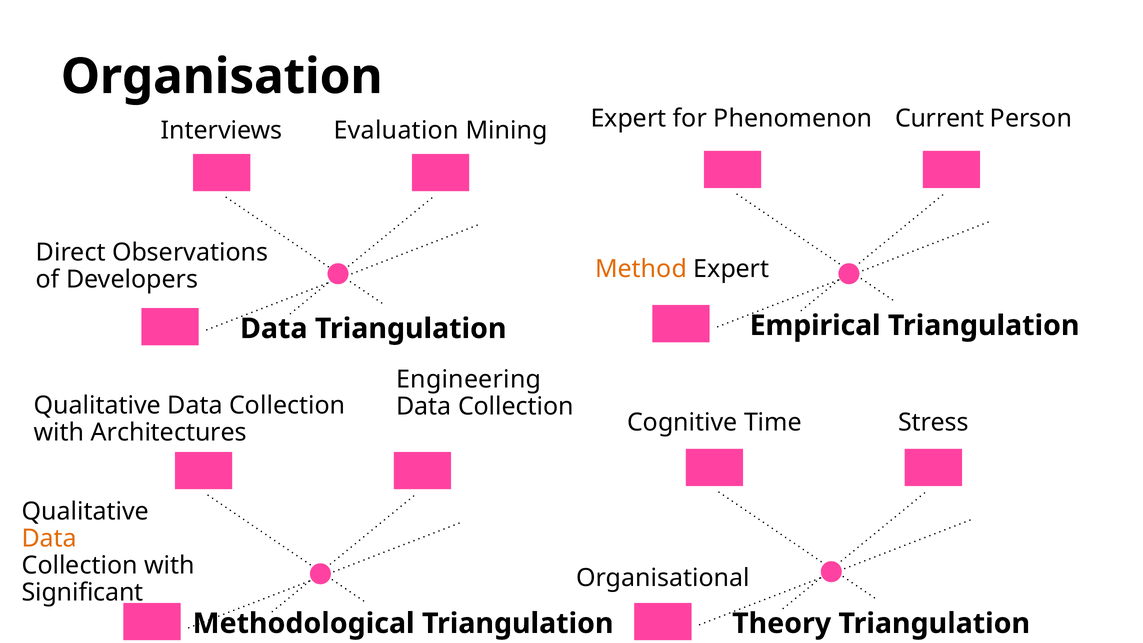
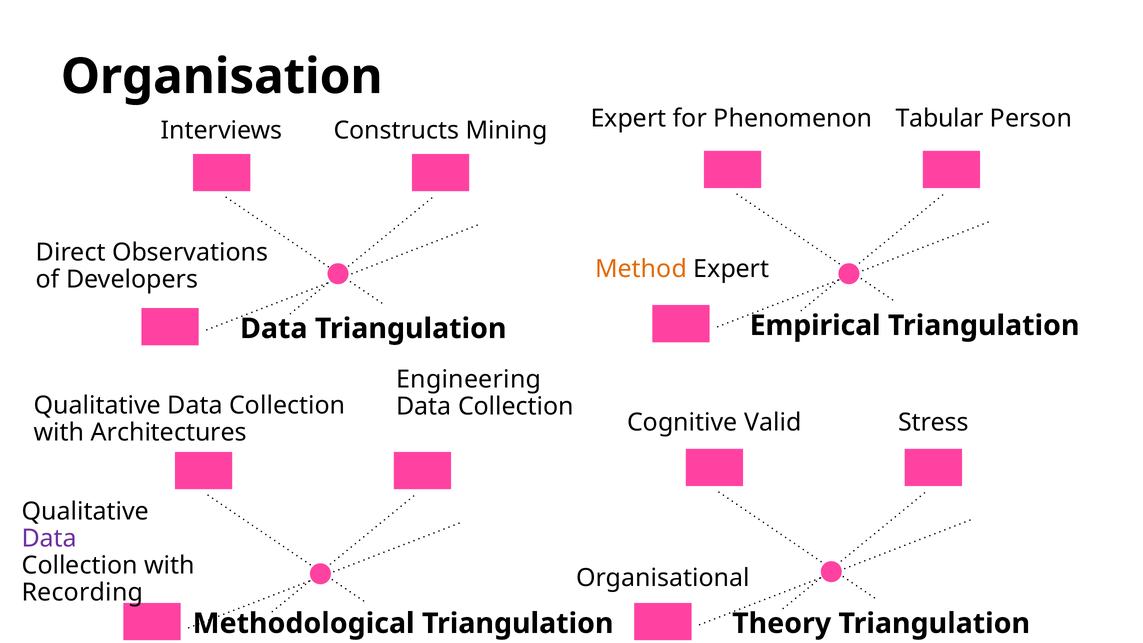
Current: Current -> Tabular
Evaluation: Evaluation -> Constructs
Time: Time -> Valid
Data at (49, 539) colour: orange -> purple
Significant: Significant -> Recording
